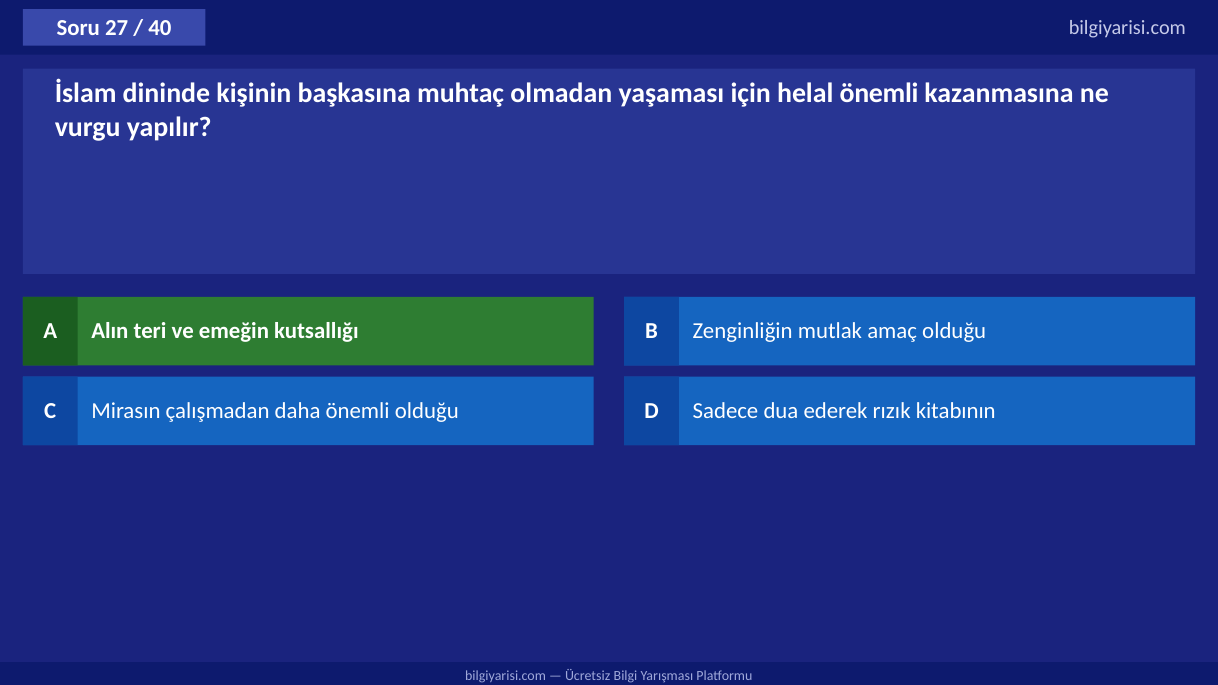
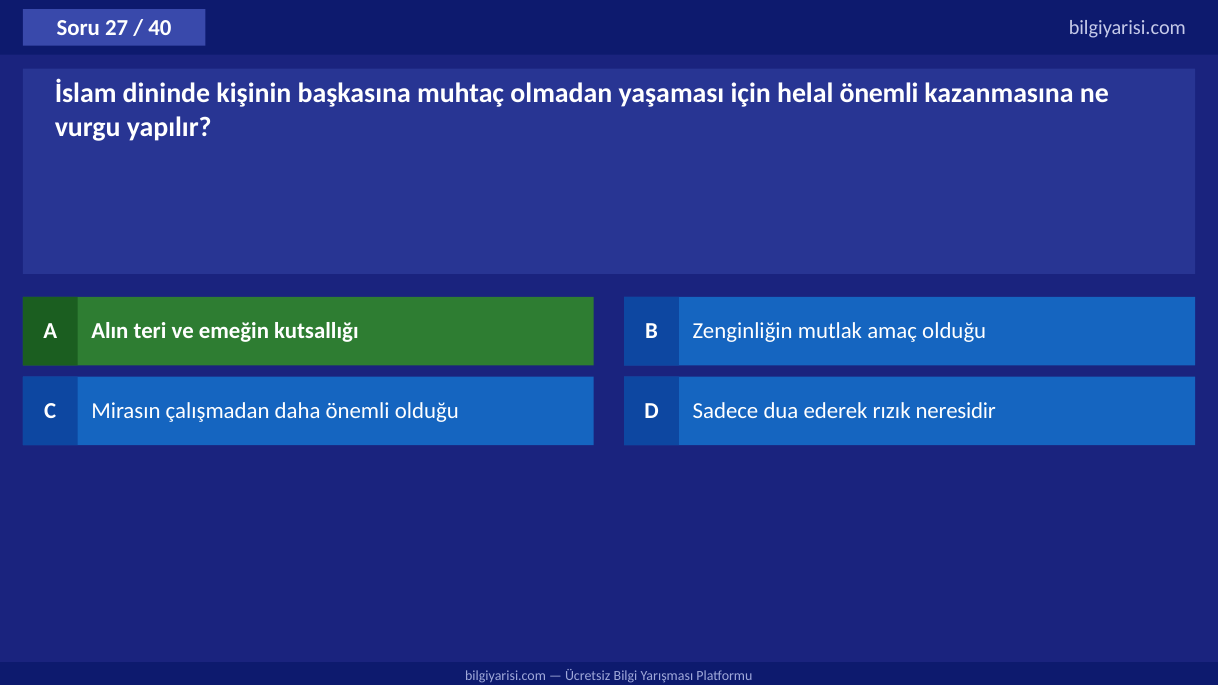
kitabının: kitabının -> neresidir
